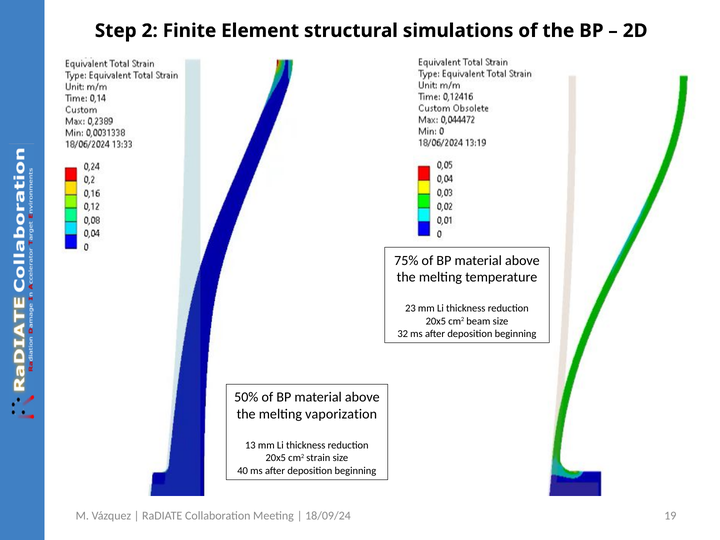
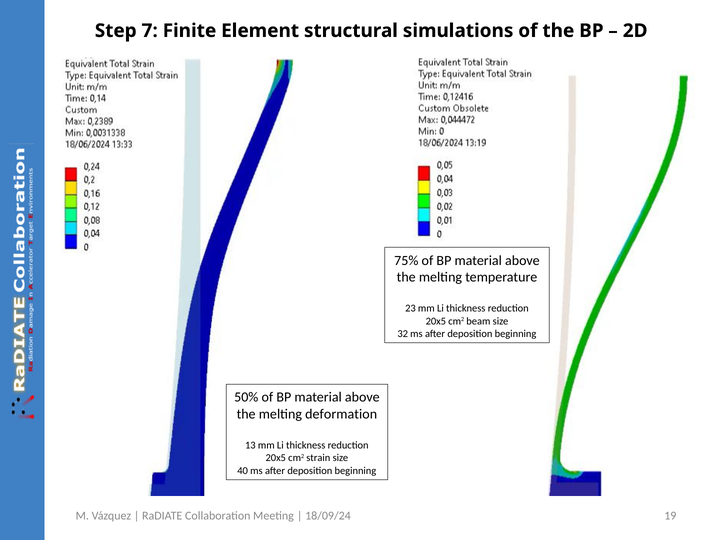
2: 2 -> 7
vaporization: vaporization -> deformation
